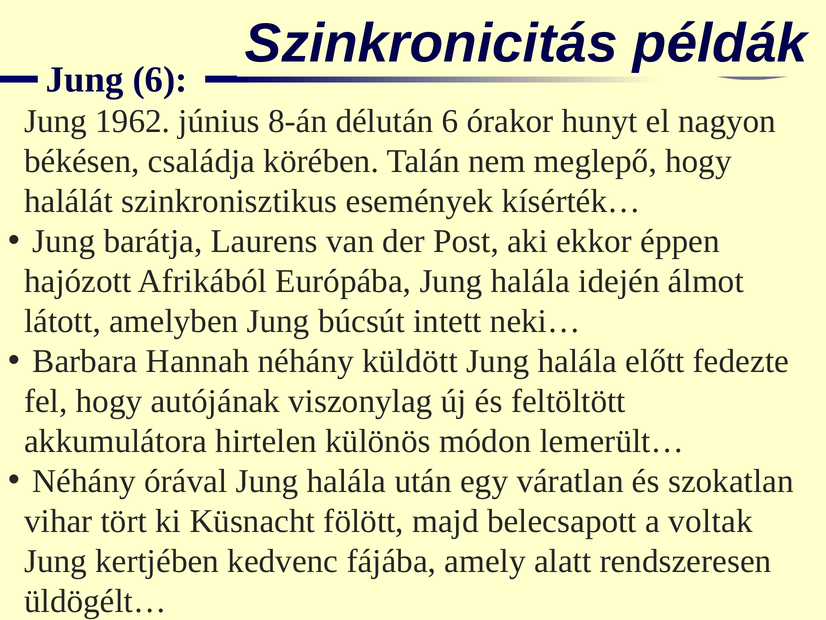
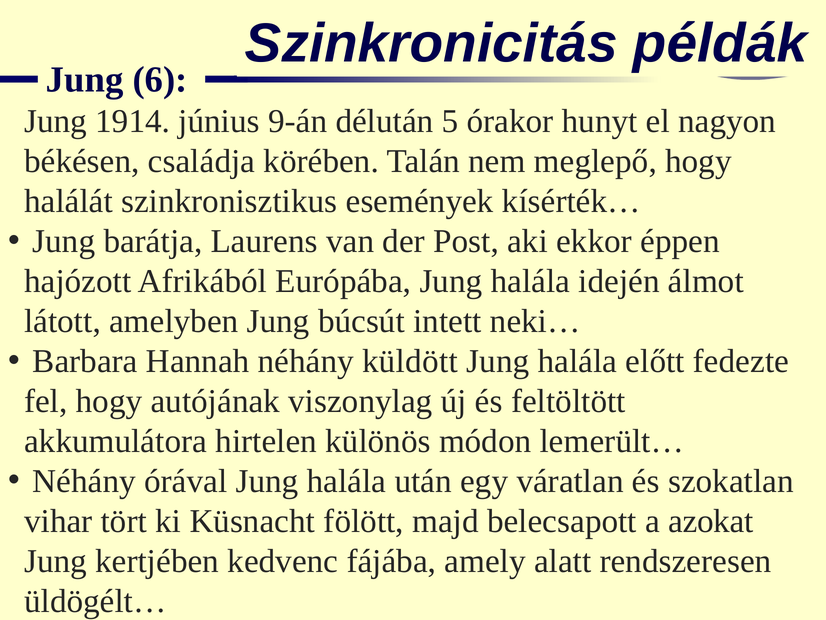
1962: 1962 -> 1914
8-án: 8-án -> 9-án
délután 6: 6 -> 5
voltak: voltak -> azokat
